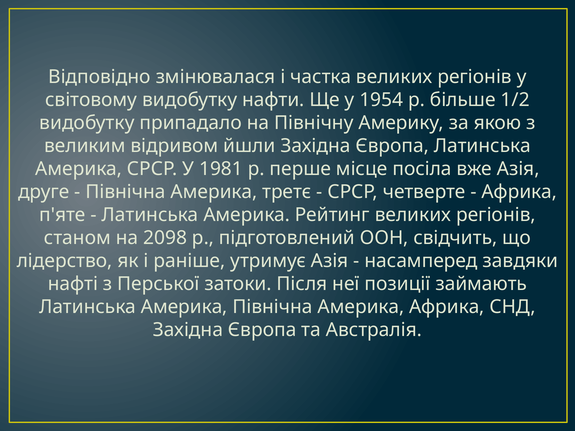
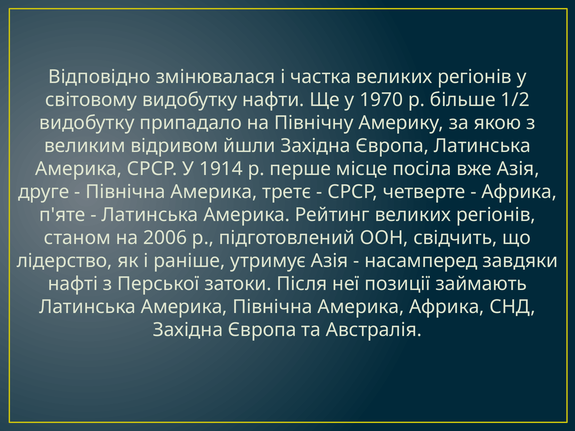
1954: 1954 -> 1970
1981: 1981 -> 1914
2098: 2098 -> 2006
